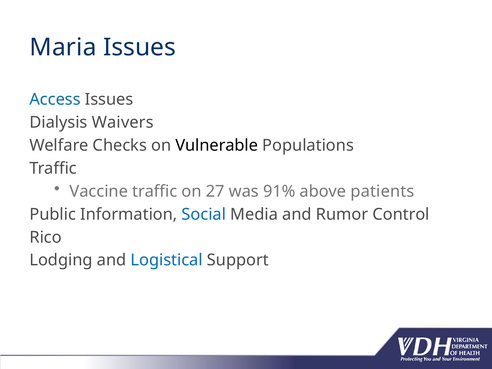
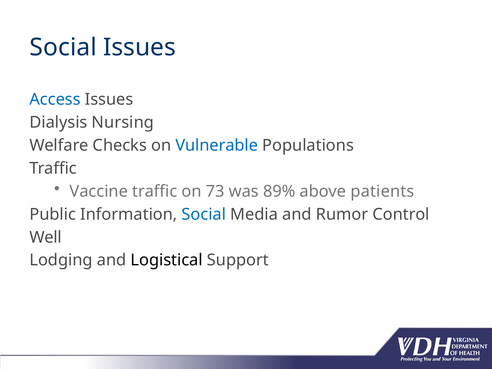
Maria at (63, 47): Maria -> Social
Waivers: Waivers -> Nursing
Vulnerable colour: black -> blue
27: 27 -> 73
91%: 91% -> 89%
Rico: Rico -> Well
Logistical colour: blue -> black
